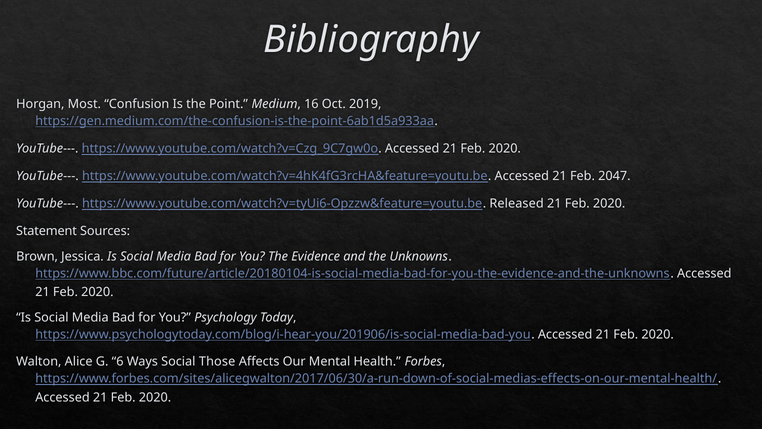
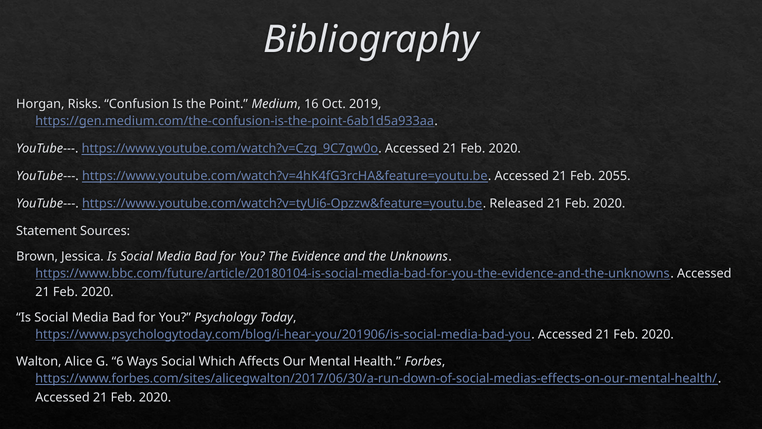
Most: Most -> Risks
2047: 2047 -> 2055
Those: Those -> Which
